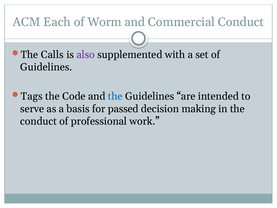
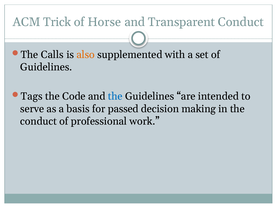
Each: Each -> Trick
Worm: Worm -> Horse
Commercial: Commercial -> Transparent
also colour: purple -> orange
